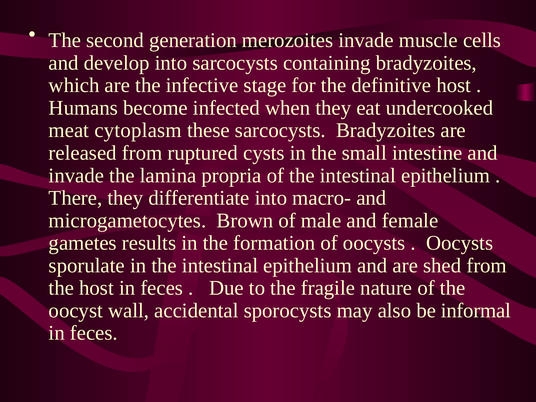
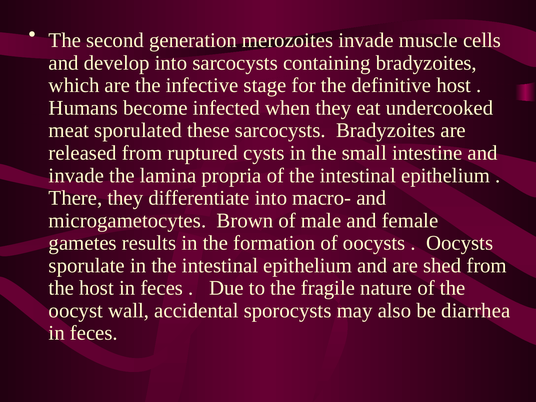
cytoplasm: cytoplasm -> sporulated
informal: informal -> diarrhea
